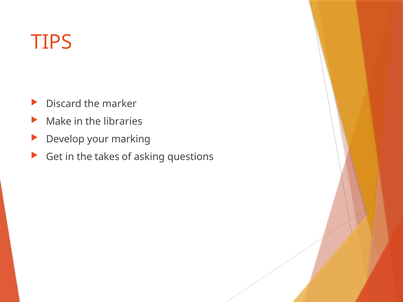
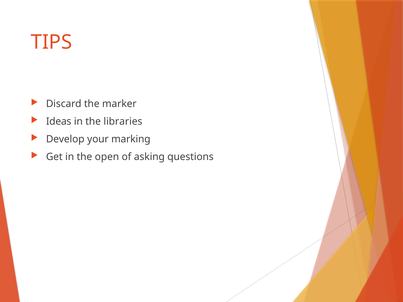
Make: Make -> Ideas
takes: takes -> open
